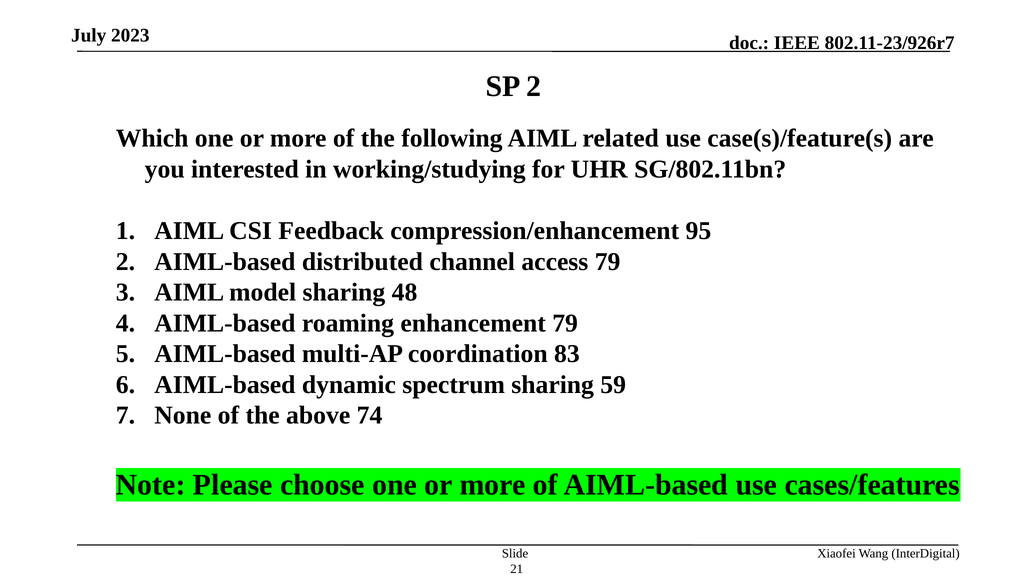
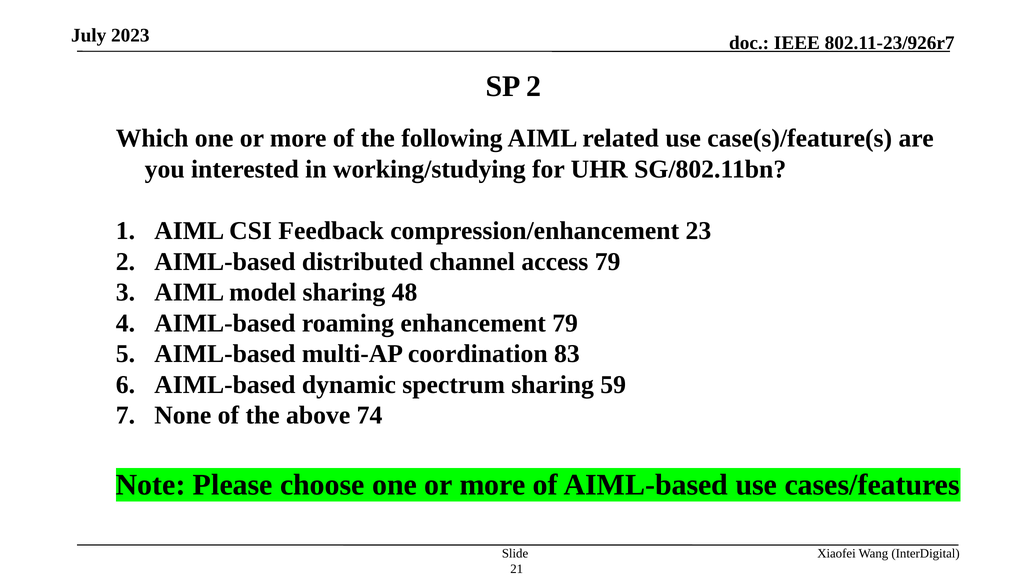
95: 95 -> 23
